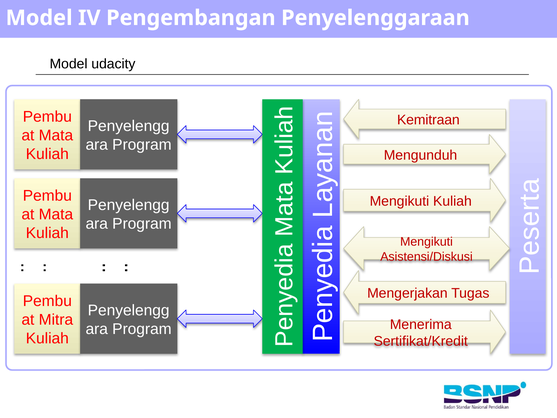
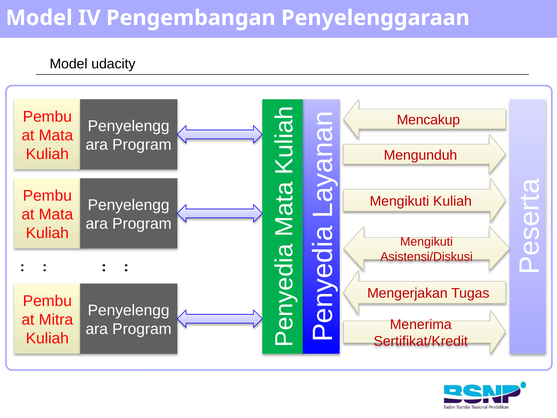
Kemitraan: Kemitraan -> Mencakup
